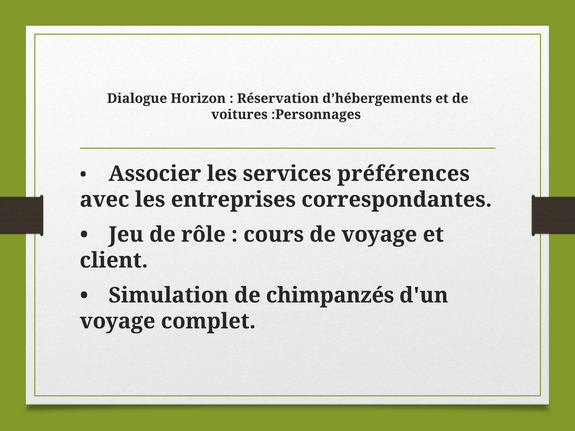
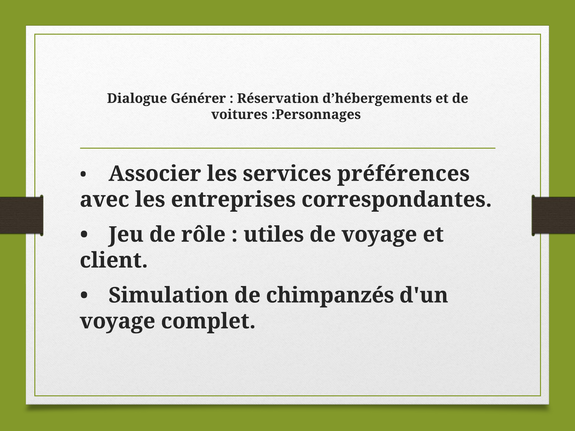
Horizon: Horizon -> Générer
cours: cours -> utiles
